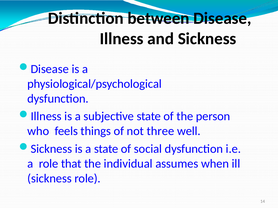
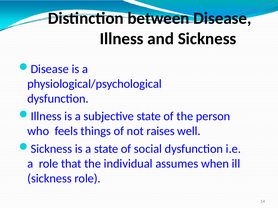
three: three -> raises
